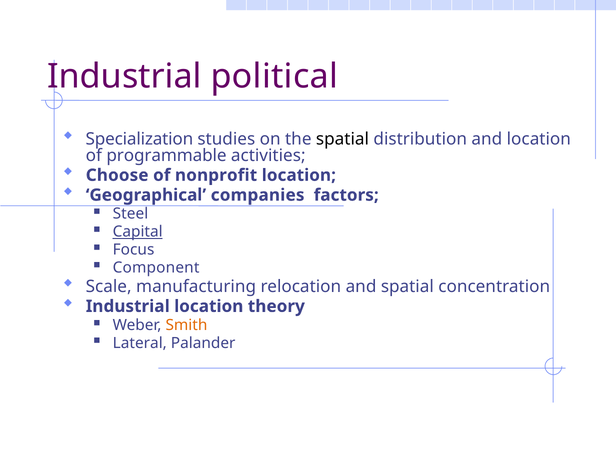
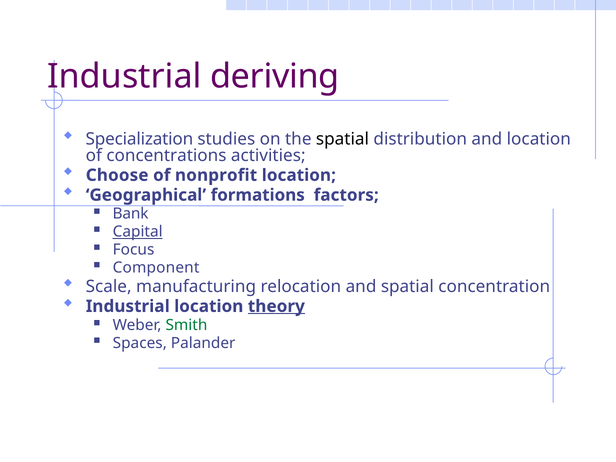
political: political -> deriving
programmable: programmable -> concentrations
companies: companies -> formations
Steel: Steel -> Bank
theory underline: none -> present
Smith colour: orange -> green
Lateral: Lateral -> Spaces
